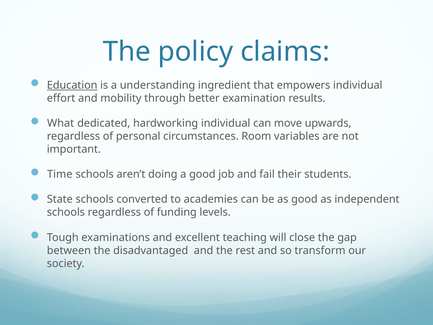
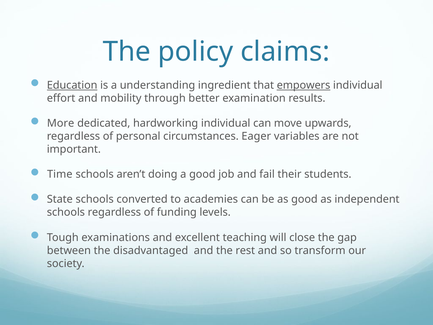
empowers underline: none -> present
What: What -> More
Room: Room -> Eager
